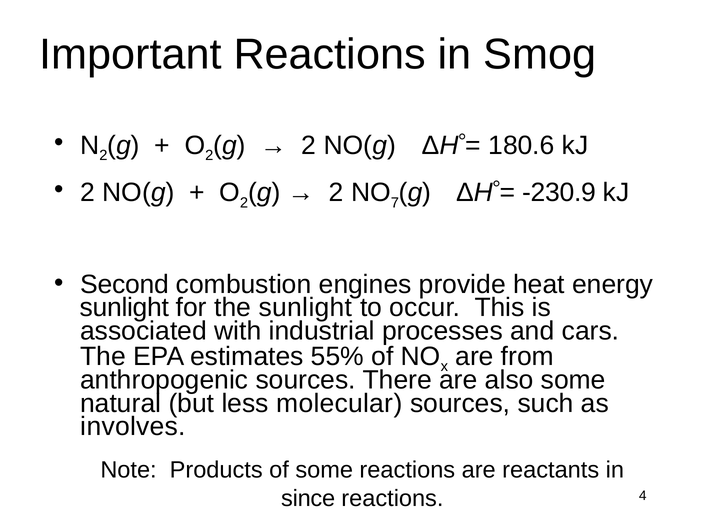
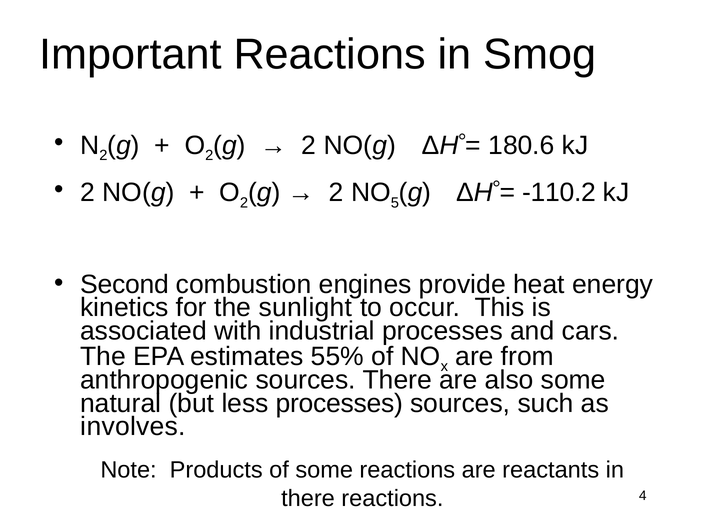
7: 7 -> 5
-230.9: -230.9 -> -110.2
sunlight at (125, 308): sunlight -> kinetics
less molecular: molecular -> processes
since at (308, 499): since -> there
